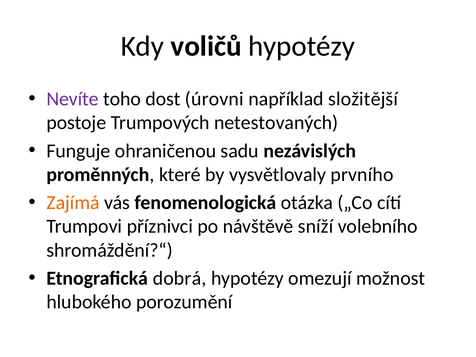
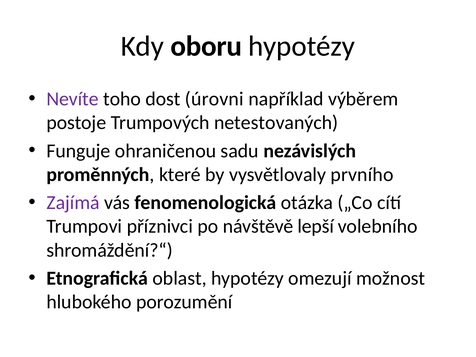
voličů: voličů -> oboru
složitější: složitější -> výběrem
Zajímá colour: orange -> purple
sníží: sníží -> lepší
dobrá: dobrá -> oblast
